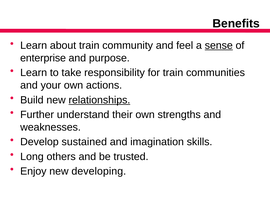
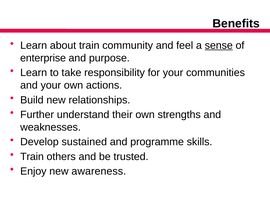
for train: train -> your
relationships underline: present -> none
imagination: imagination -> programme
Long at (32, 157): Long -> Train
developing: developing -> awareness
